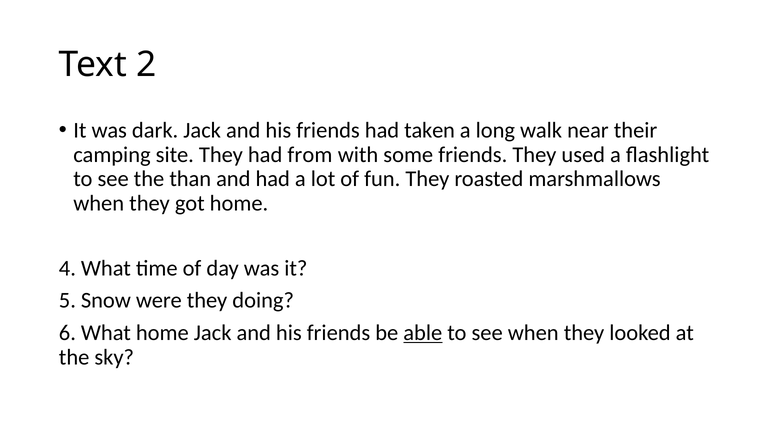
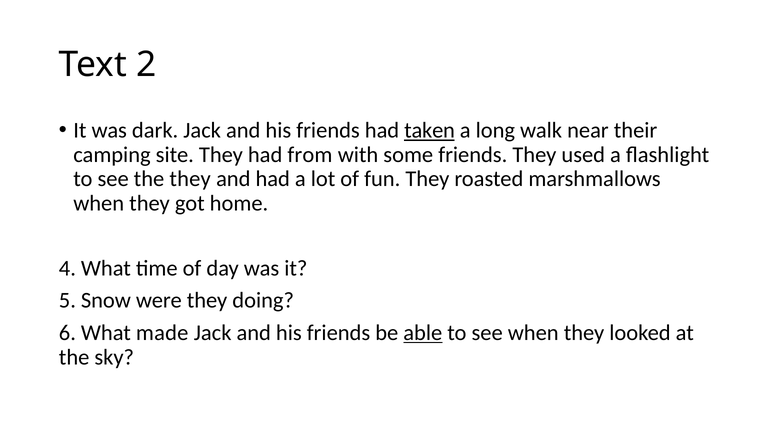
taken underline: none -> present
the than: than -> they
What home: home -> made
